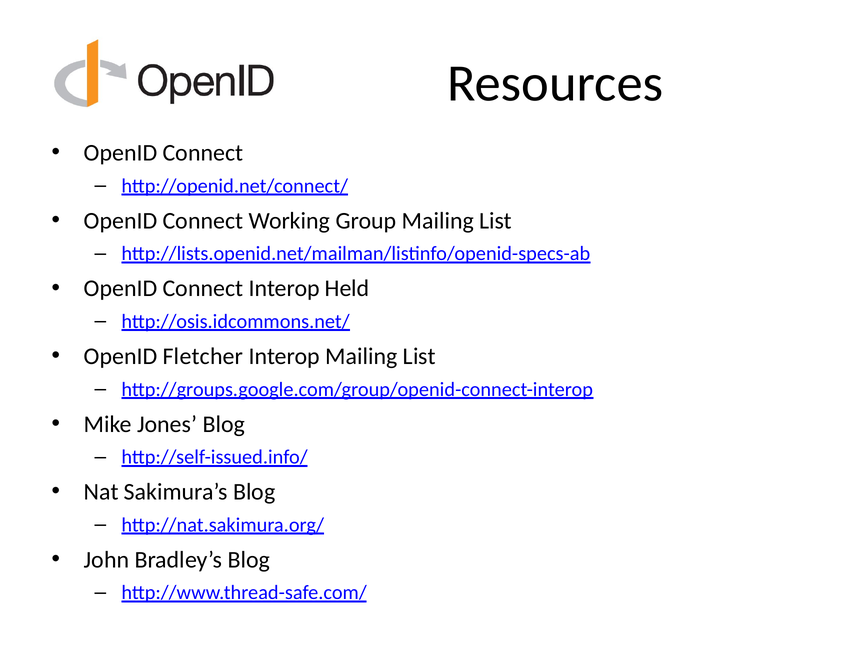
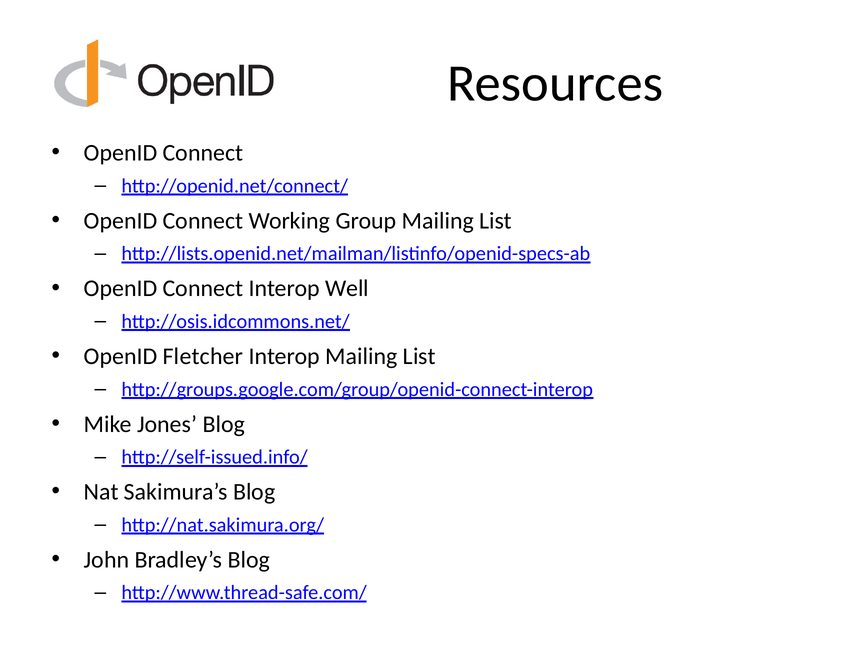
Held: Held -> Well
